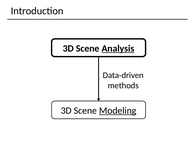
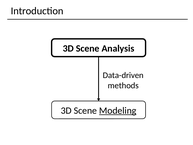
Analysis underline: present -> none
